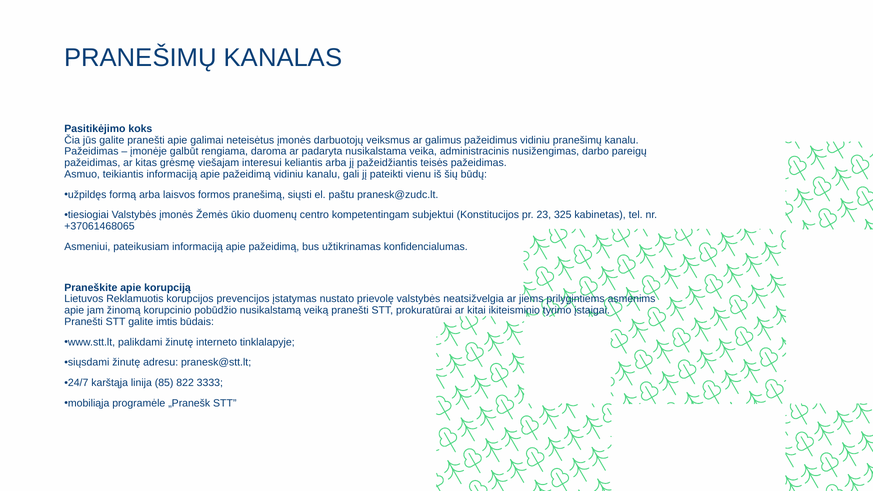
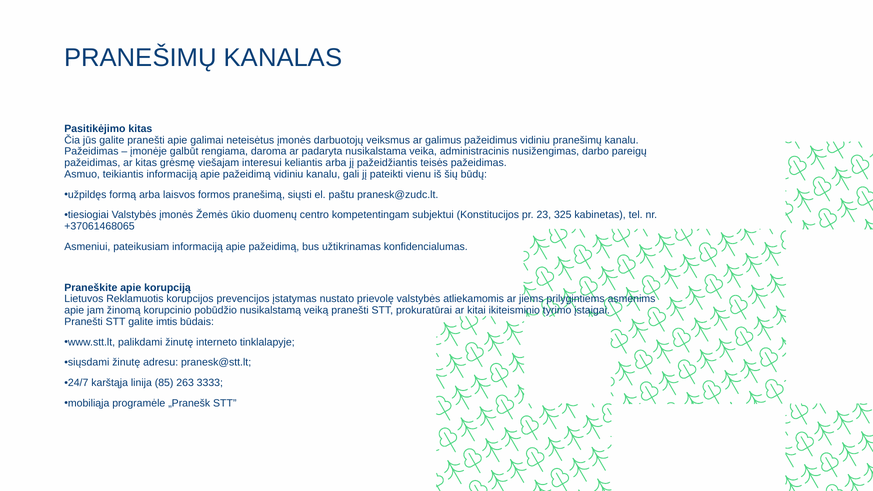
Pasitikėjimo koks: koks -> kitas
neatsižvelgia: neatsižvelgia -> atliekamomis
822: 822 -> 263
